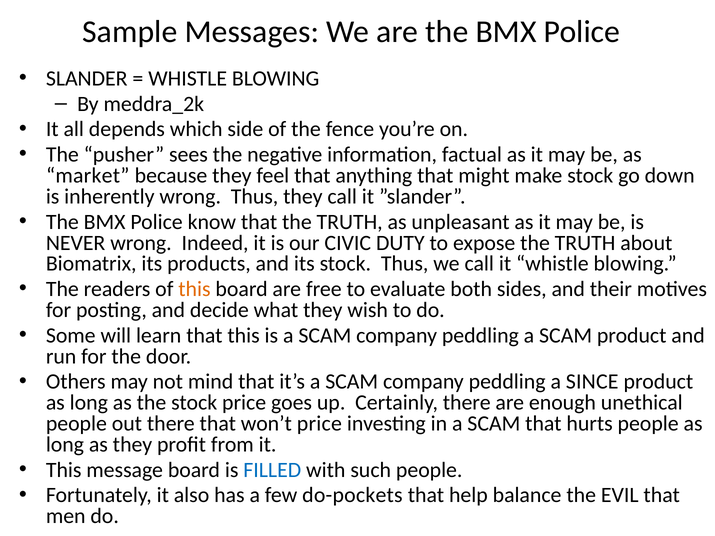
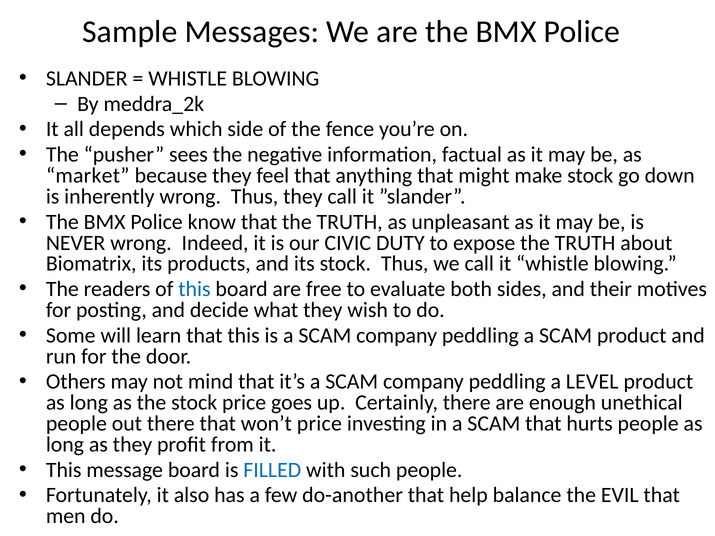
this at (194, 289) colour: orange -> blue
SINCE: SINCE -> LEVEL
do-pockets: do-pockets -> do-another
